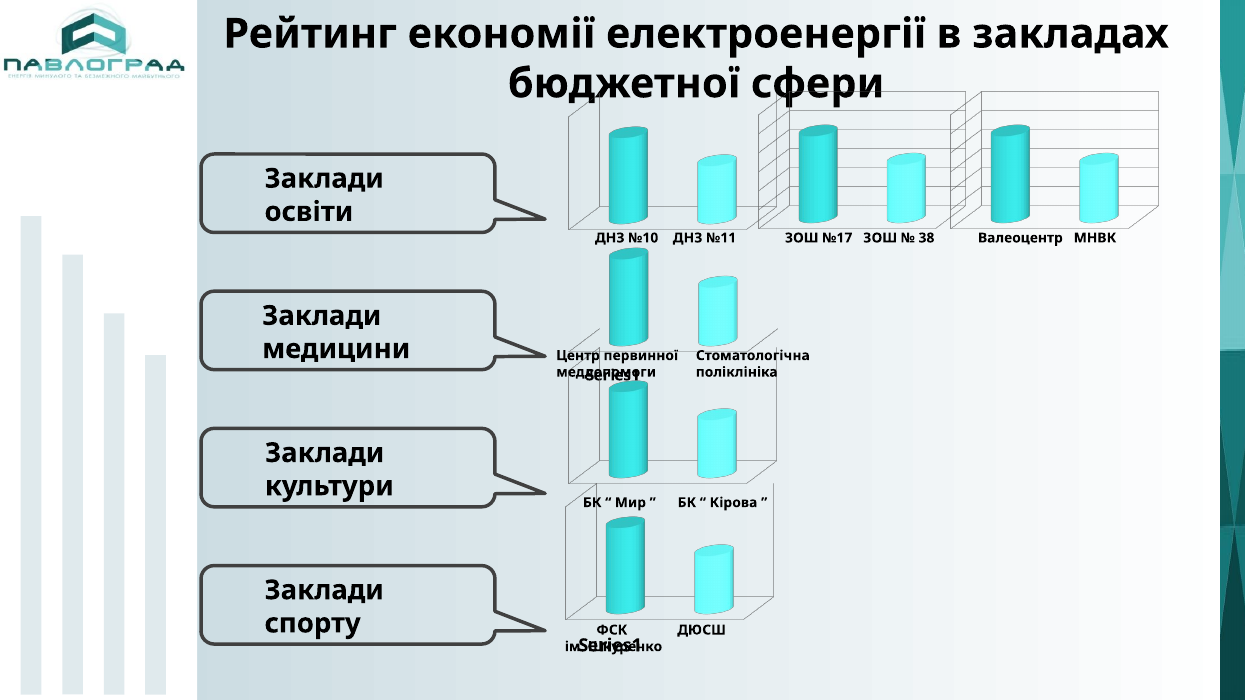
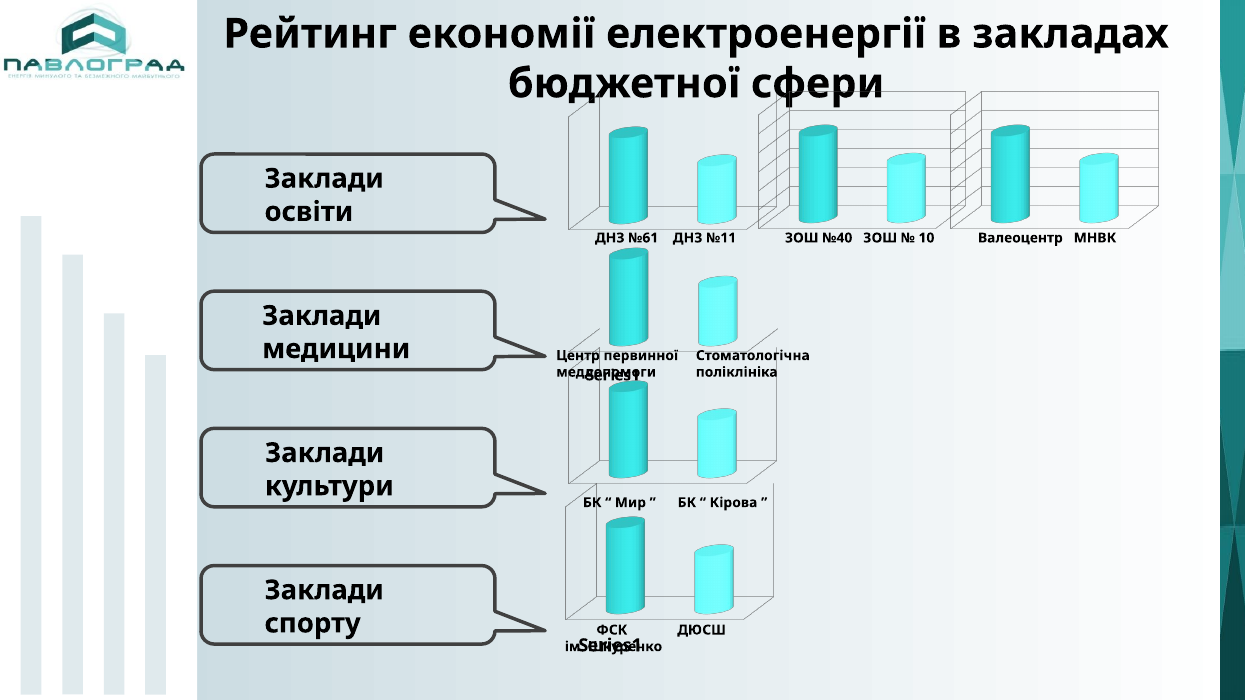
№10: №10 -> №61
№17: №17 -> №40
38: 38 -> 10
